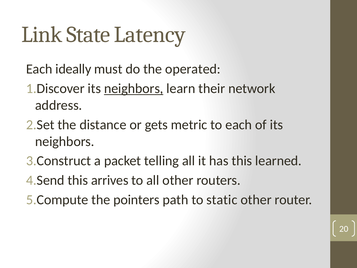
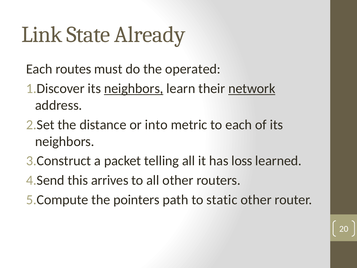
Latency: Latency -> Already
ideally: ideally -> routes
network underline: none -> present
gets: gets -> into
has this: this -> loss
